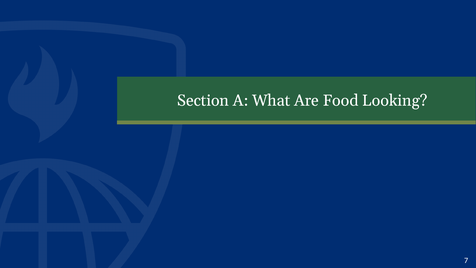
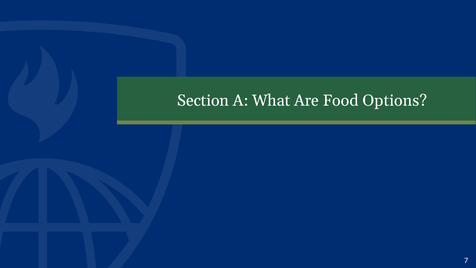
Looking: Looking -> Options
